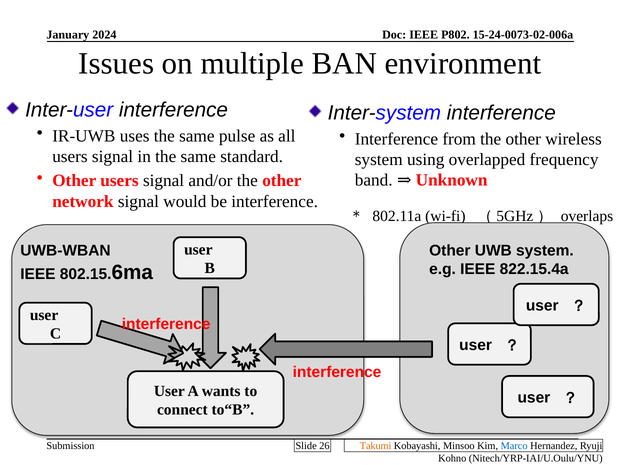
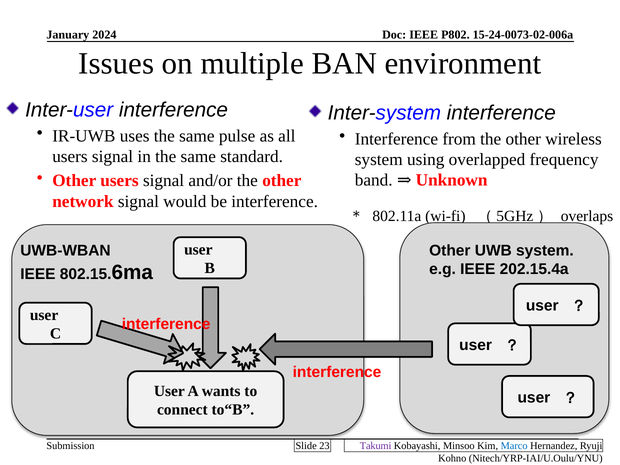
822.15.4a: 822.15.4a -> 202.15.4a
26: 26 -> 23
Takumi colour: orange -> purple
